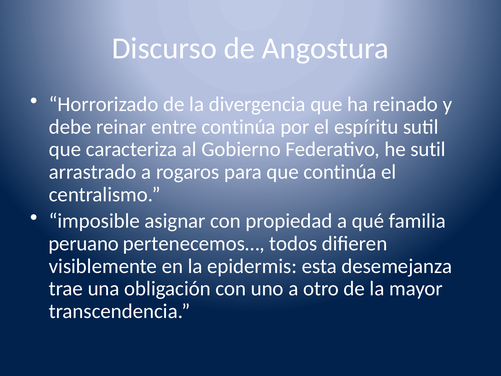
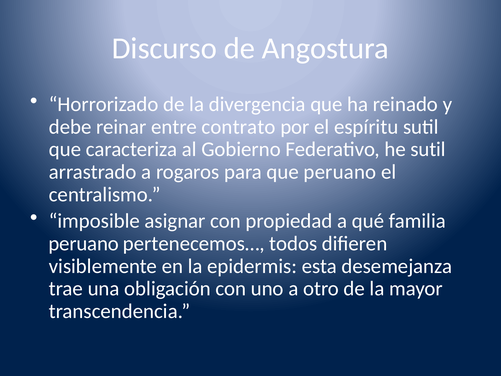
entre continúa: continúa -> contrato
que continúa: continúa -> peruano
